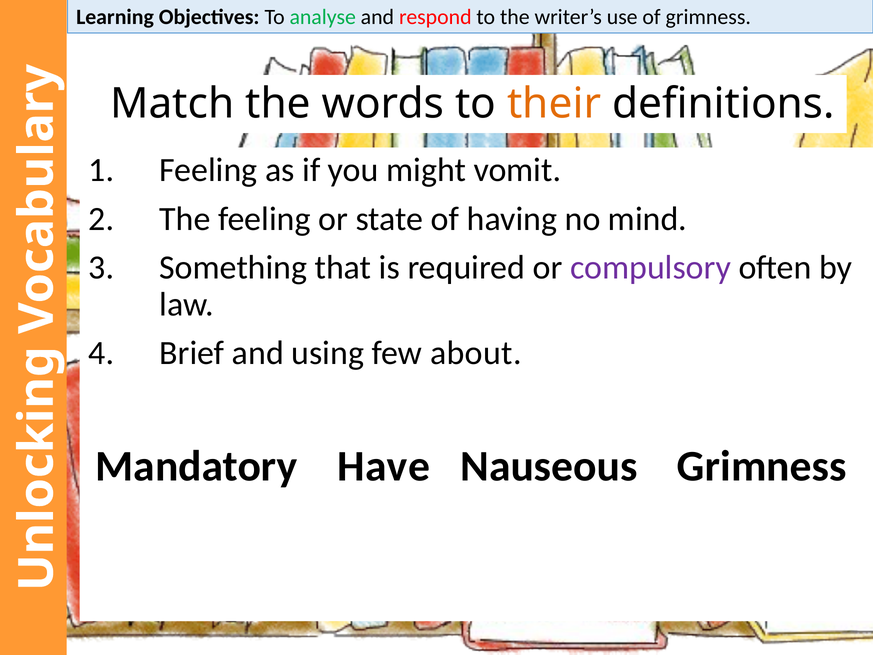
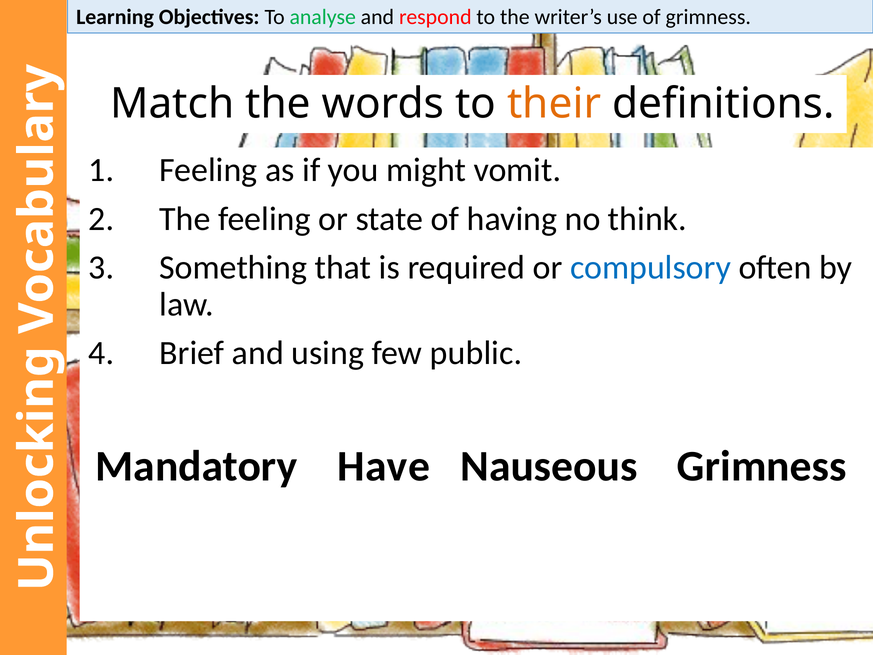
mind: mind -> think
compulsory colour: purple -> blue
about: about -> public
